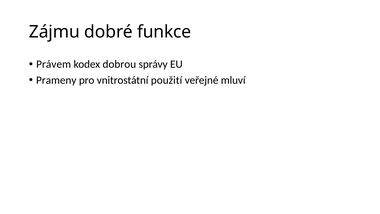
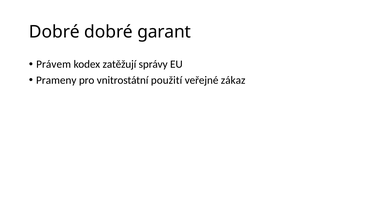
Zájmu at (54, 32): Zájmu -> Dobré
funkce: funkce -> garant
dobrou: dobrou -> zatěžují
mluví: mluví -> zákaz
